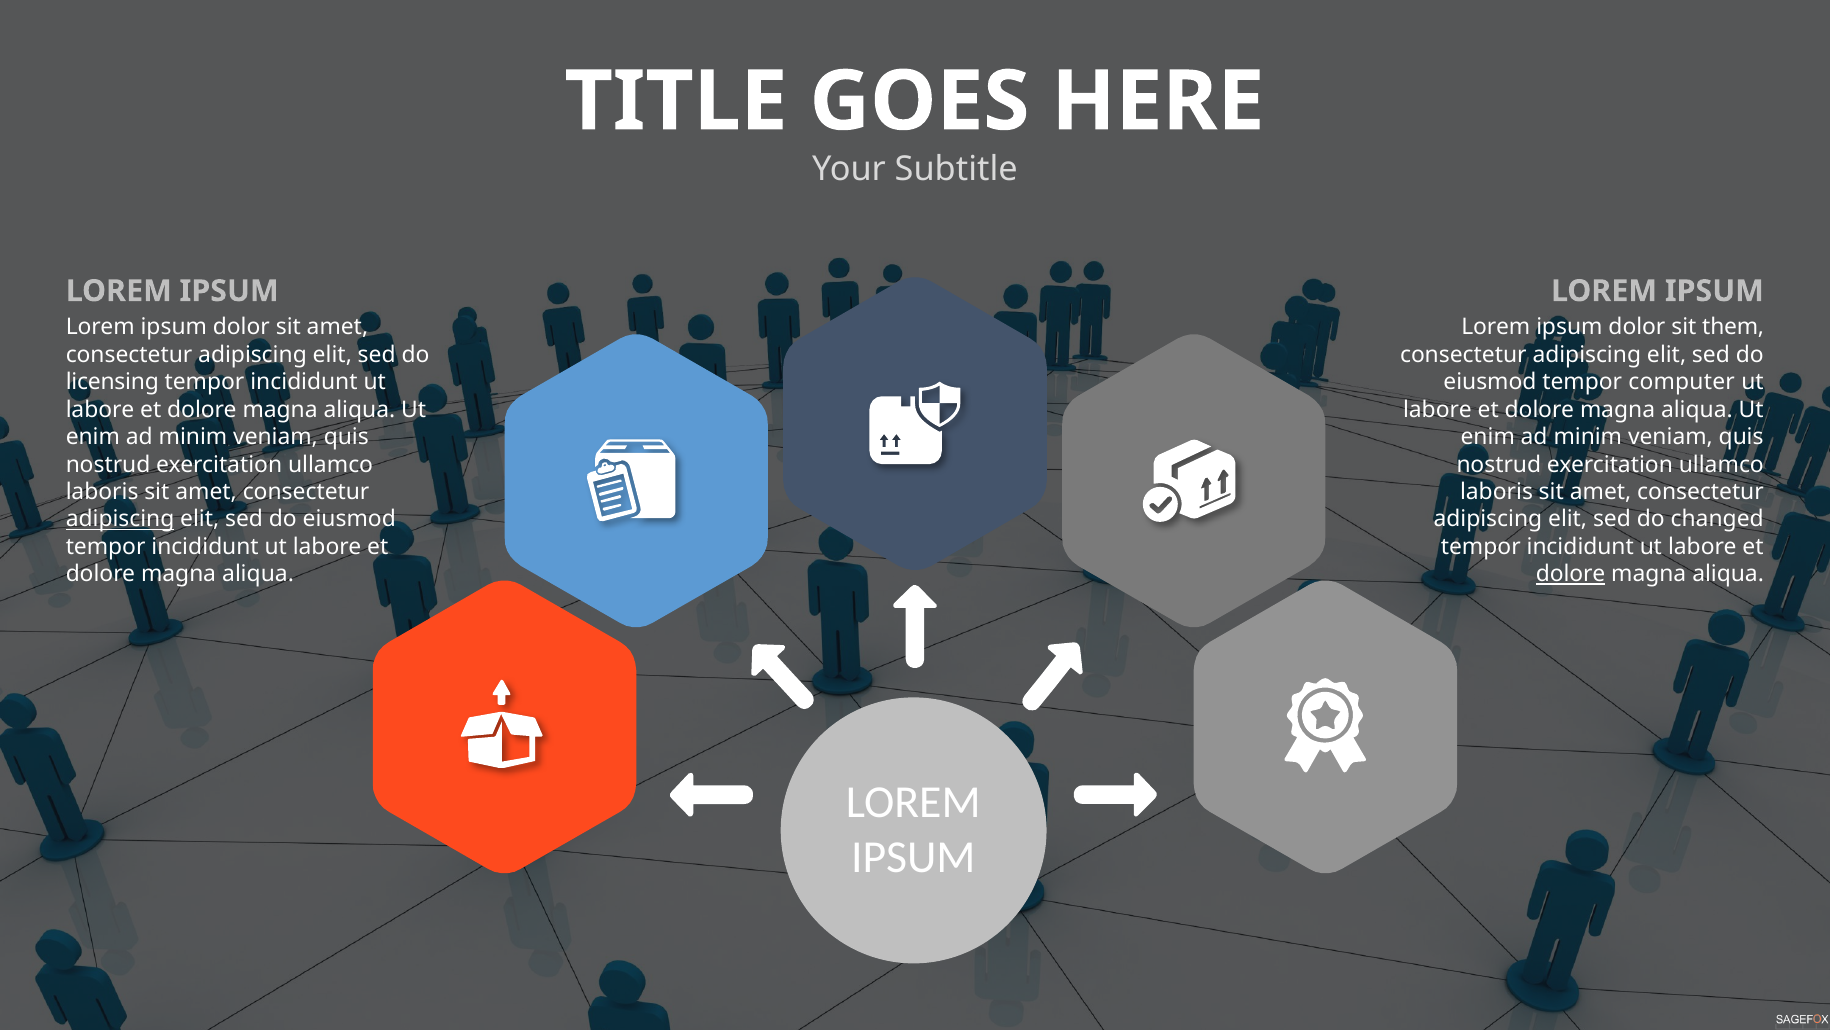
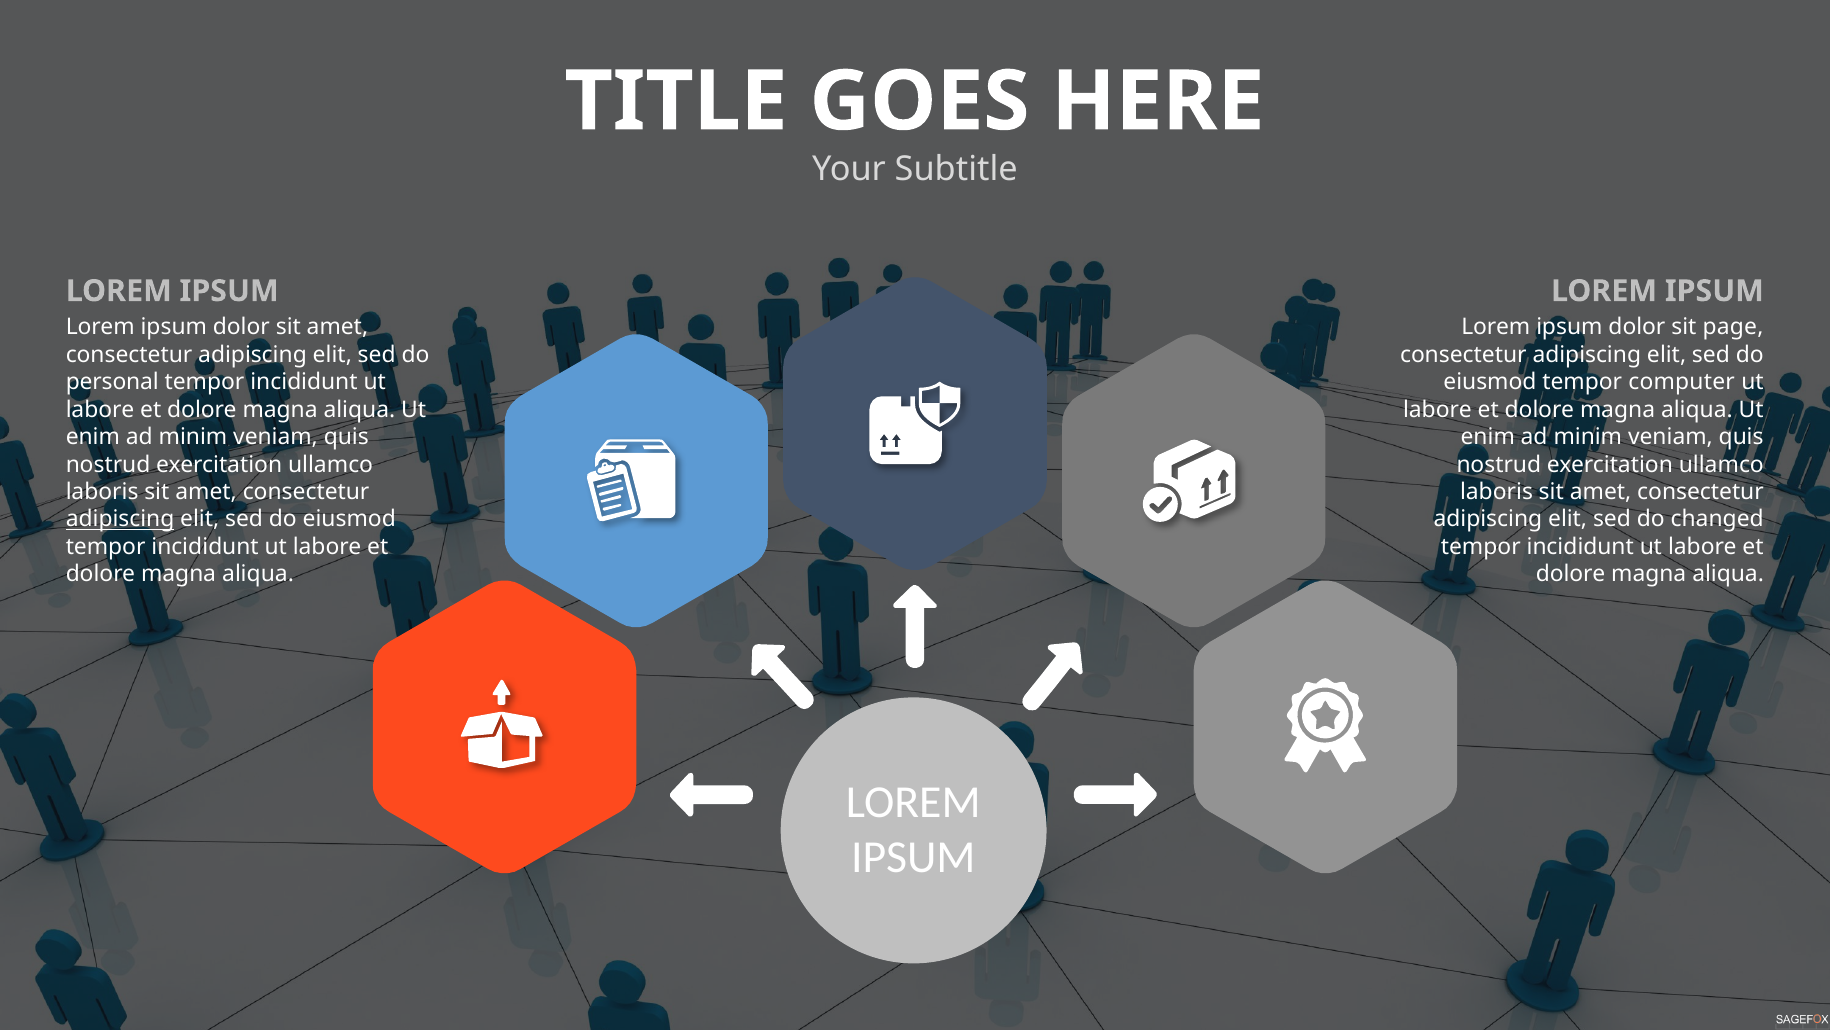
them: them -> page
licensing: licensing -> personal
dolore at (1571, 574) underline: present -> none
